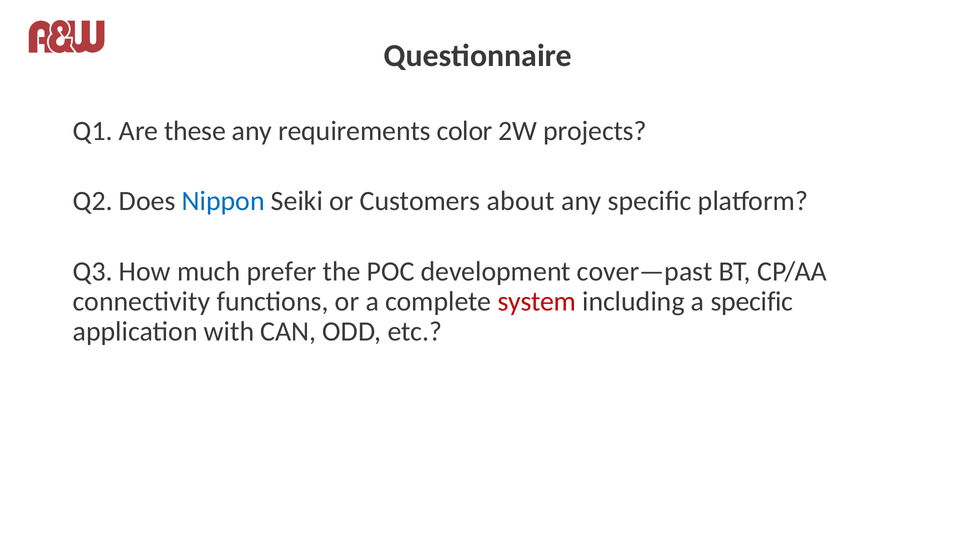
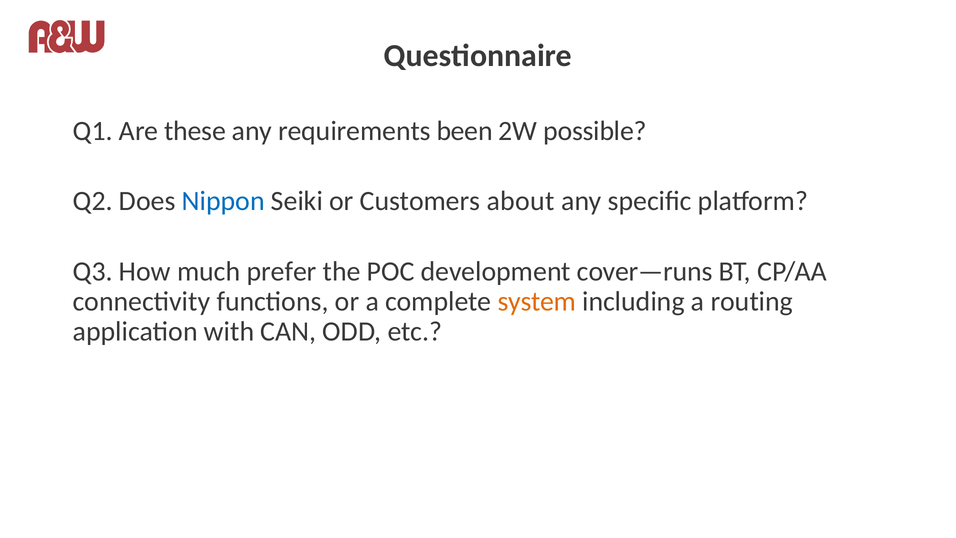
color: color -> been
projects: projects -> possible
cover—past: cover—past -> cover—runs
system colour: red -> orange
a specific: specific -> routing
